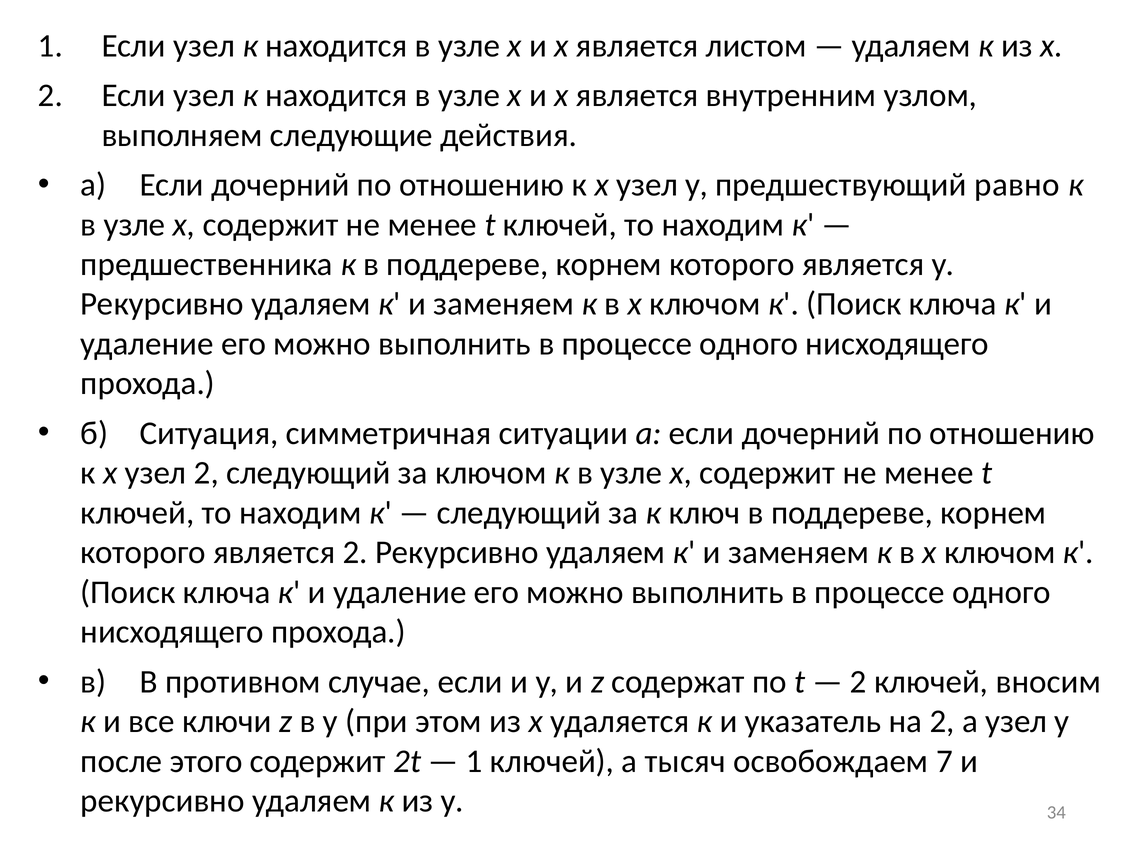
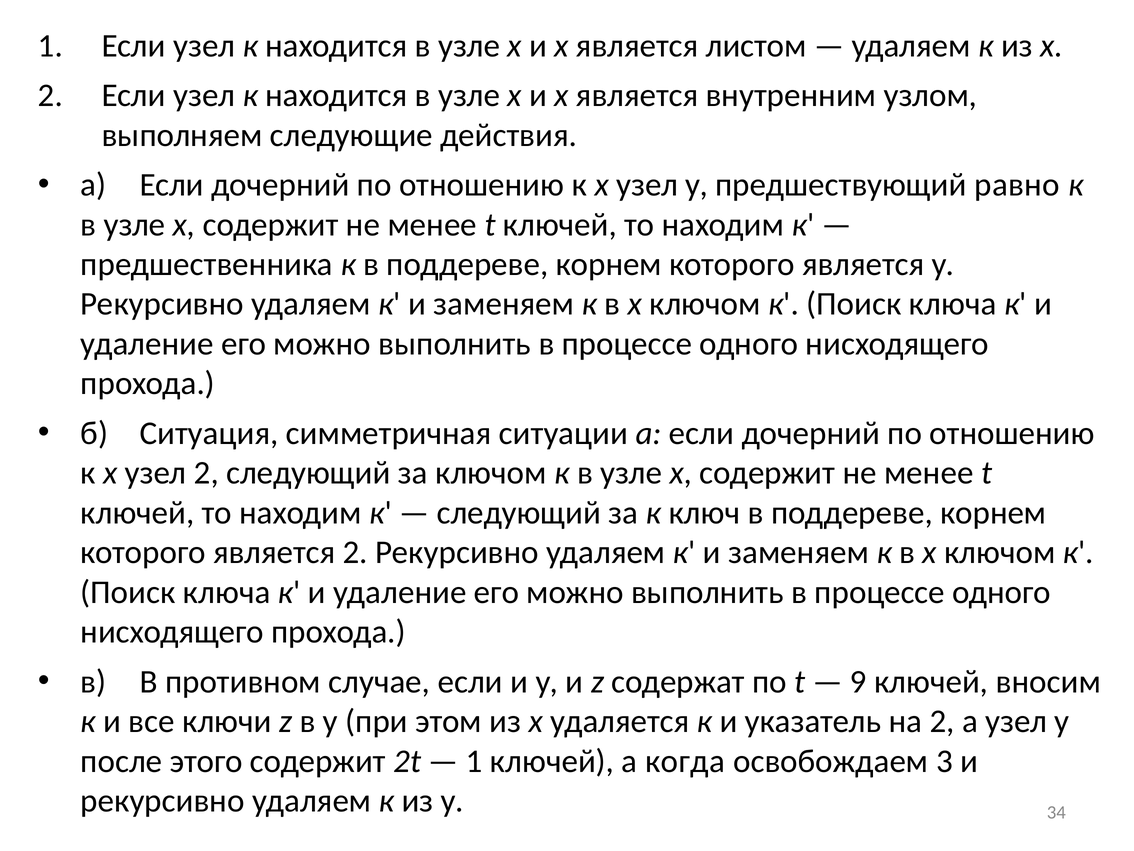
2 at (858, 681): 2 -> 9
тысяч: тысяч -> когда
7: 7 -> 3
